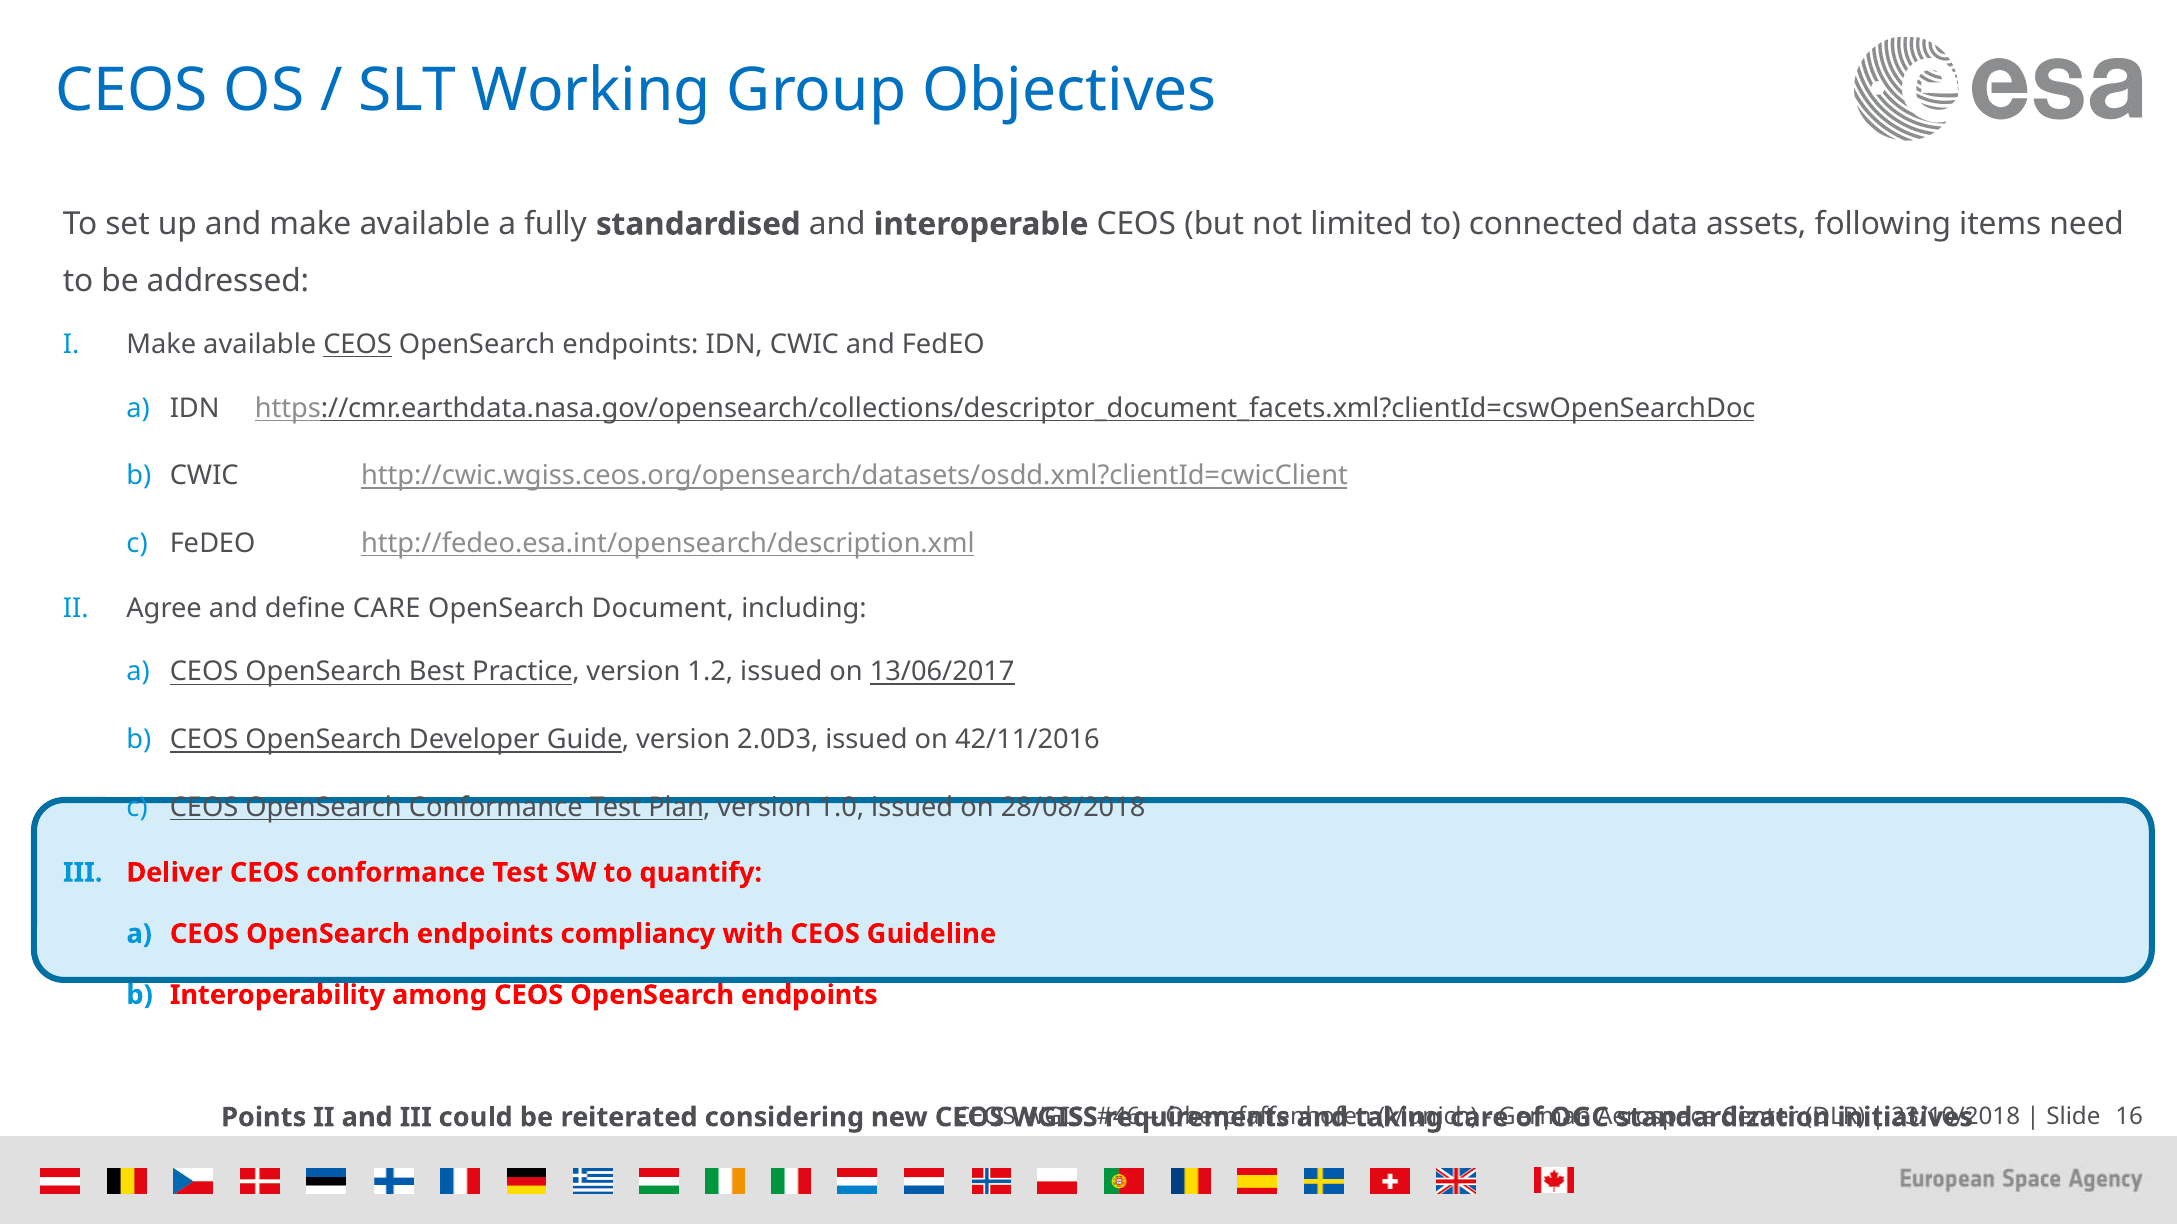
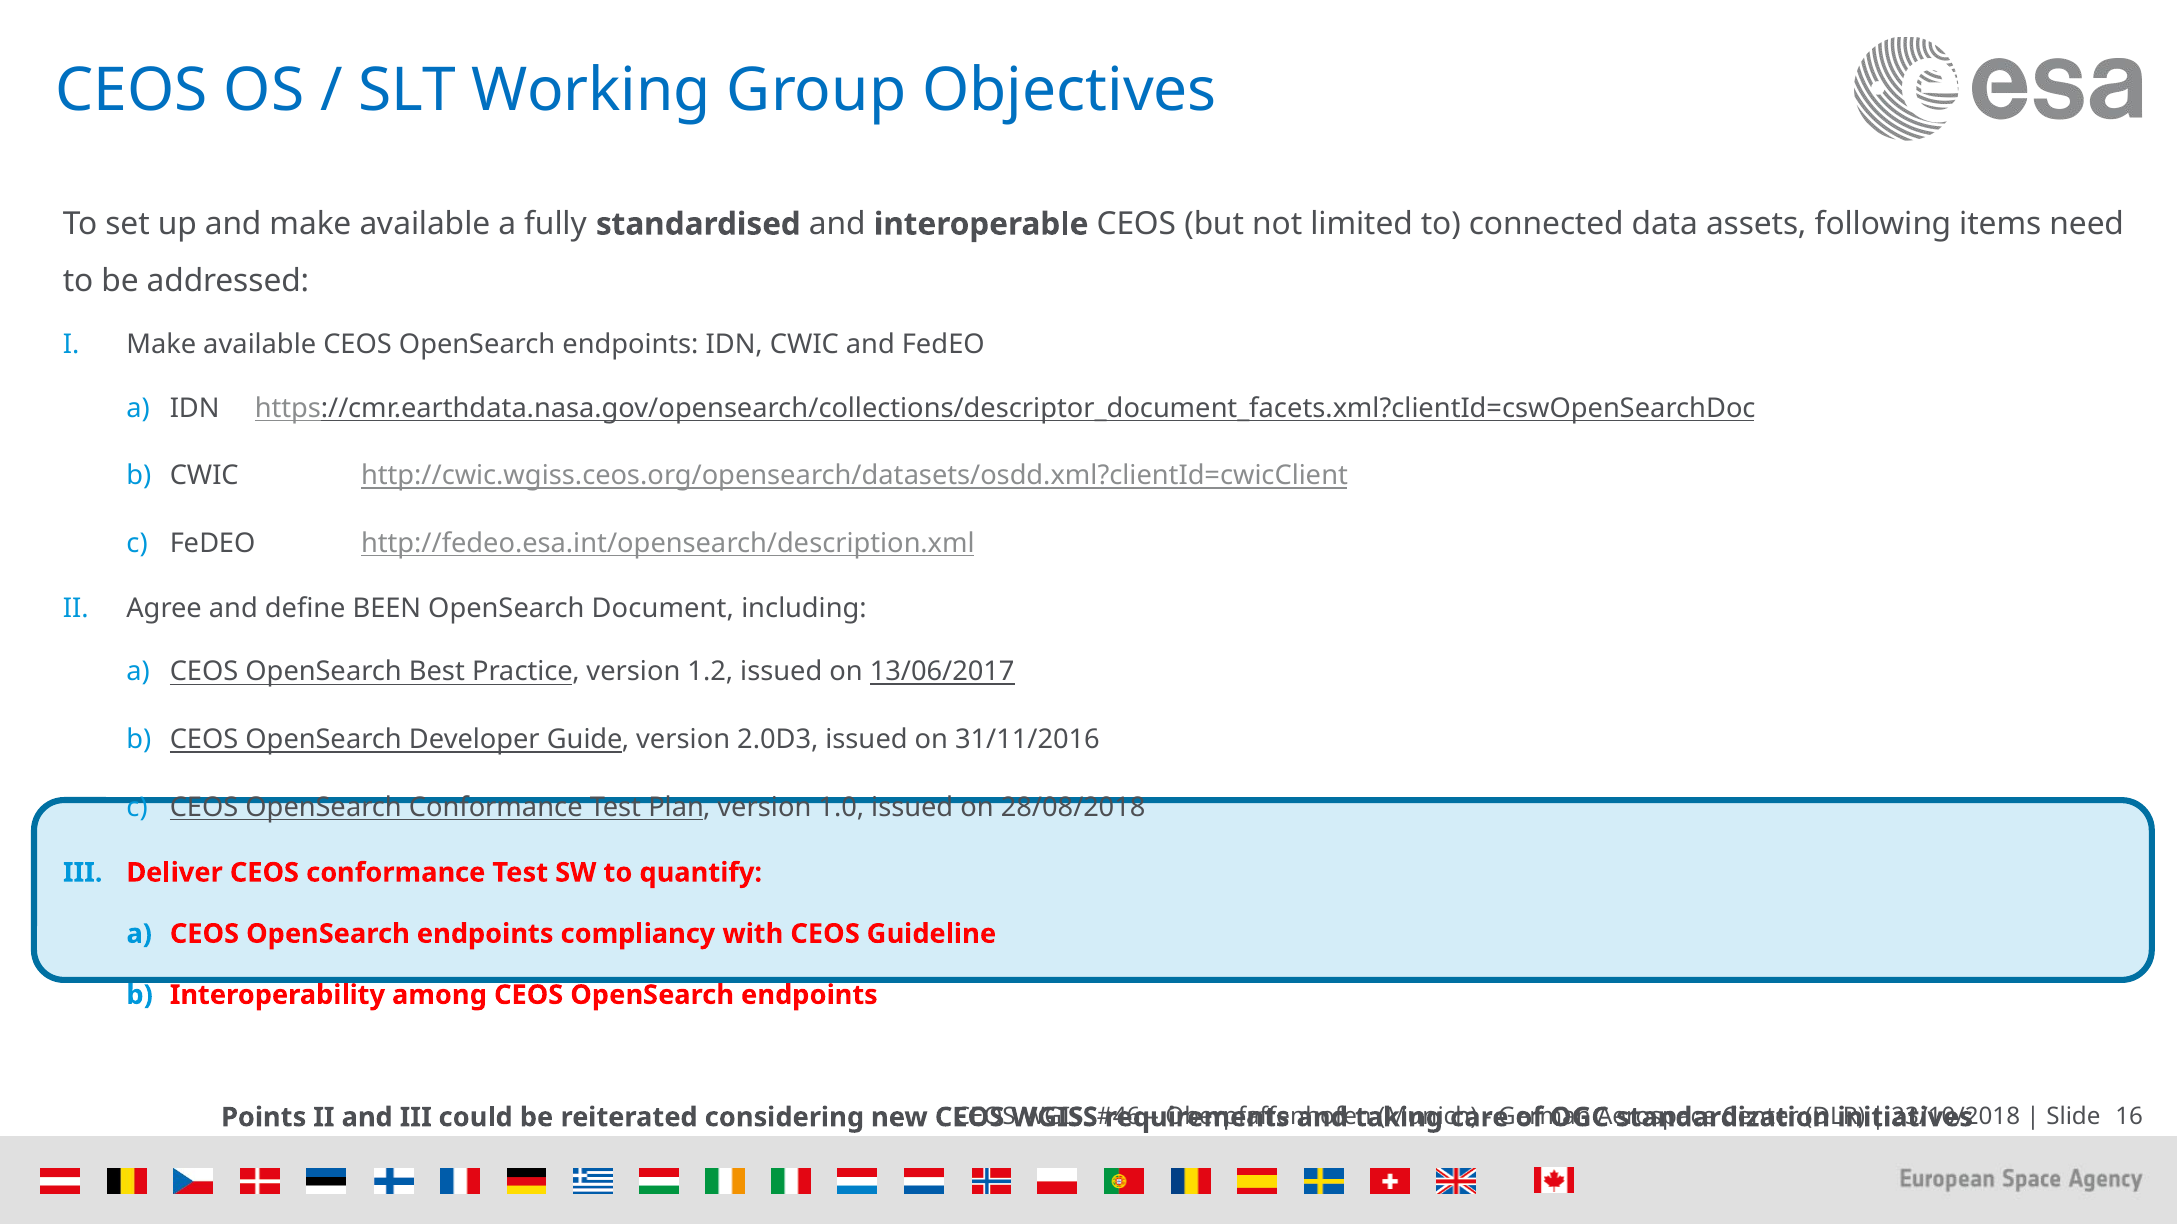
CEOS at (358, 345) underline: present -> none
define CARE: CARE -> BEEN
42/11/2016: 42/11/2016 -> 31/11/2016
